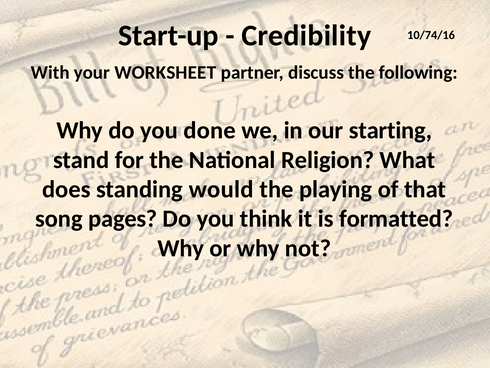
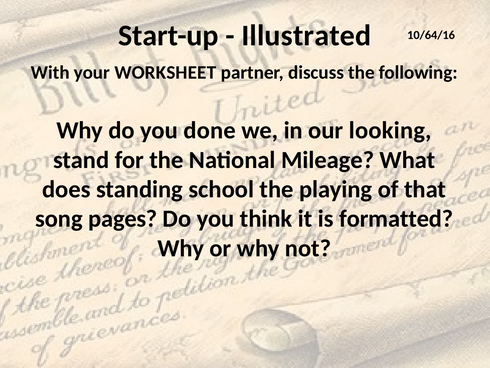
Credibility: Credibility -> Illustrated
10/74/16: 10/74/16 -> 10/64/16
starting: starting -> looking
Religion: Religion -> Mileage
would: would -> school
